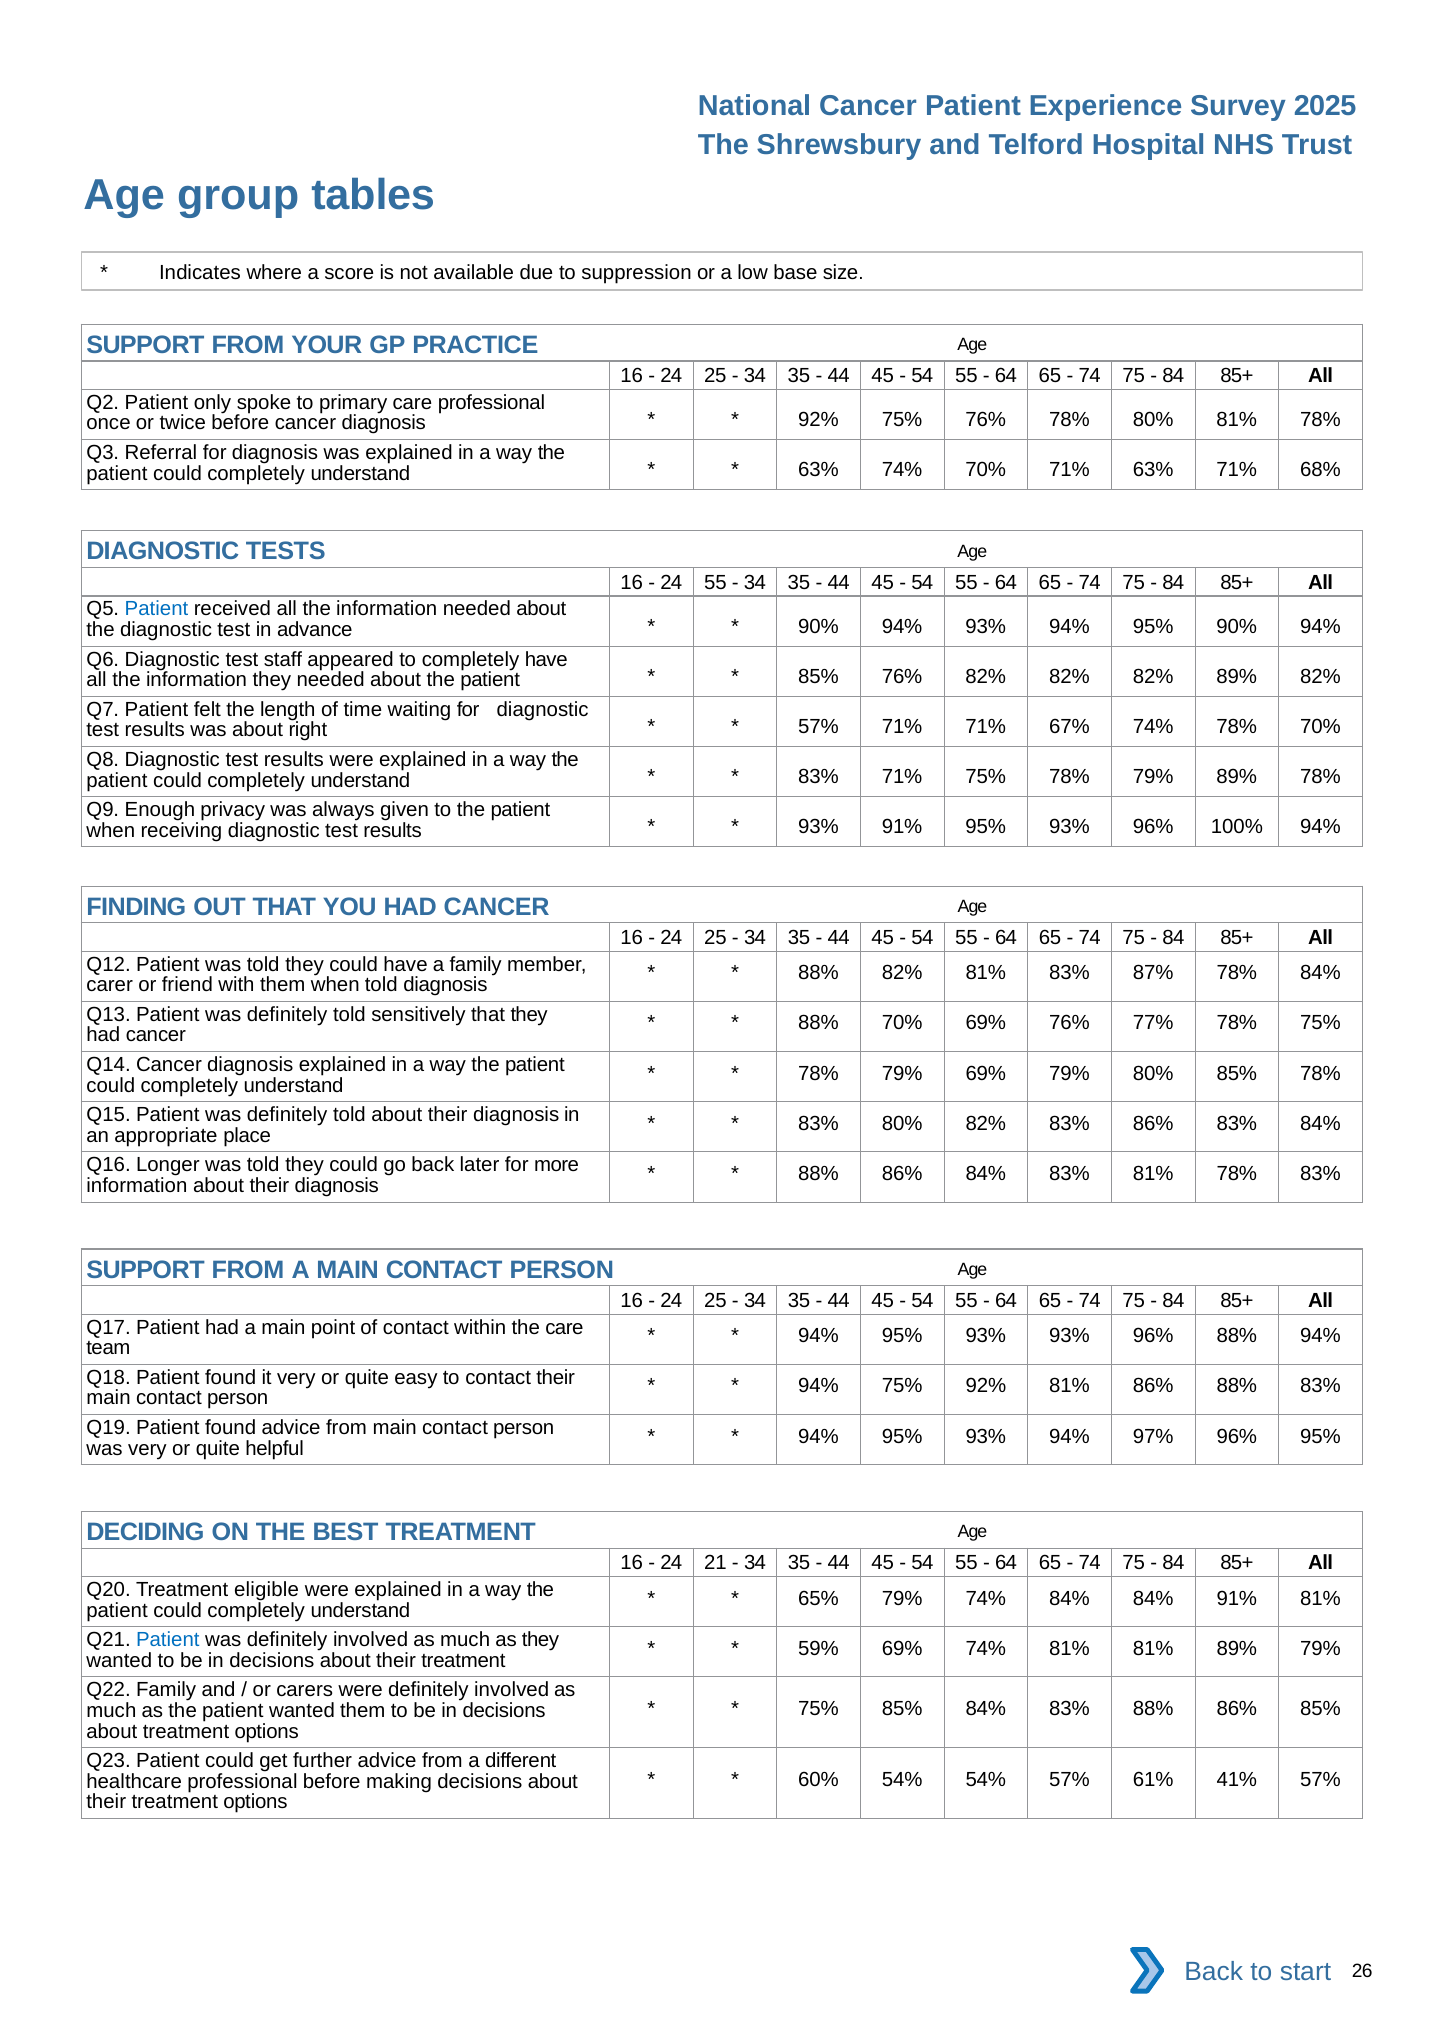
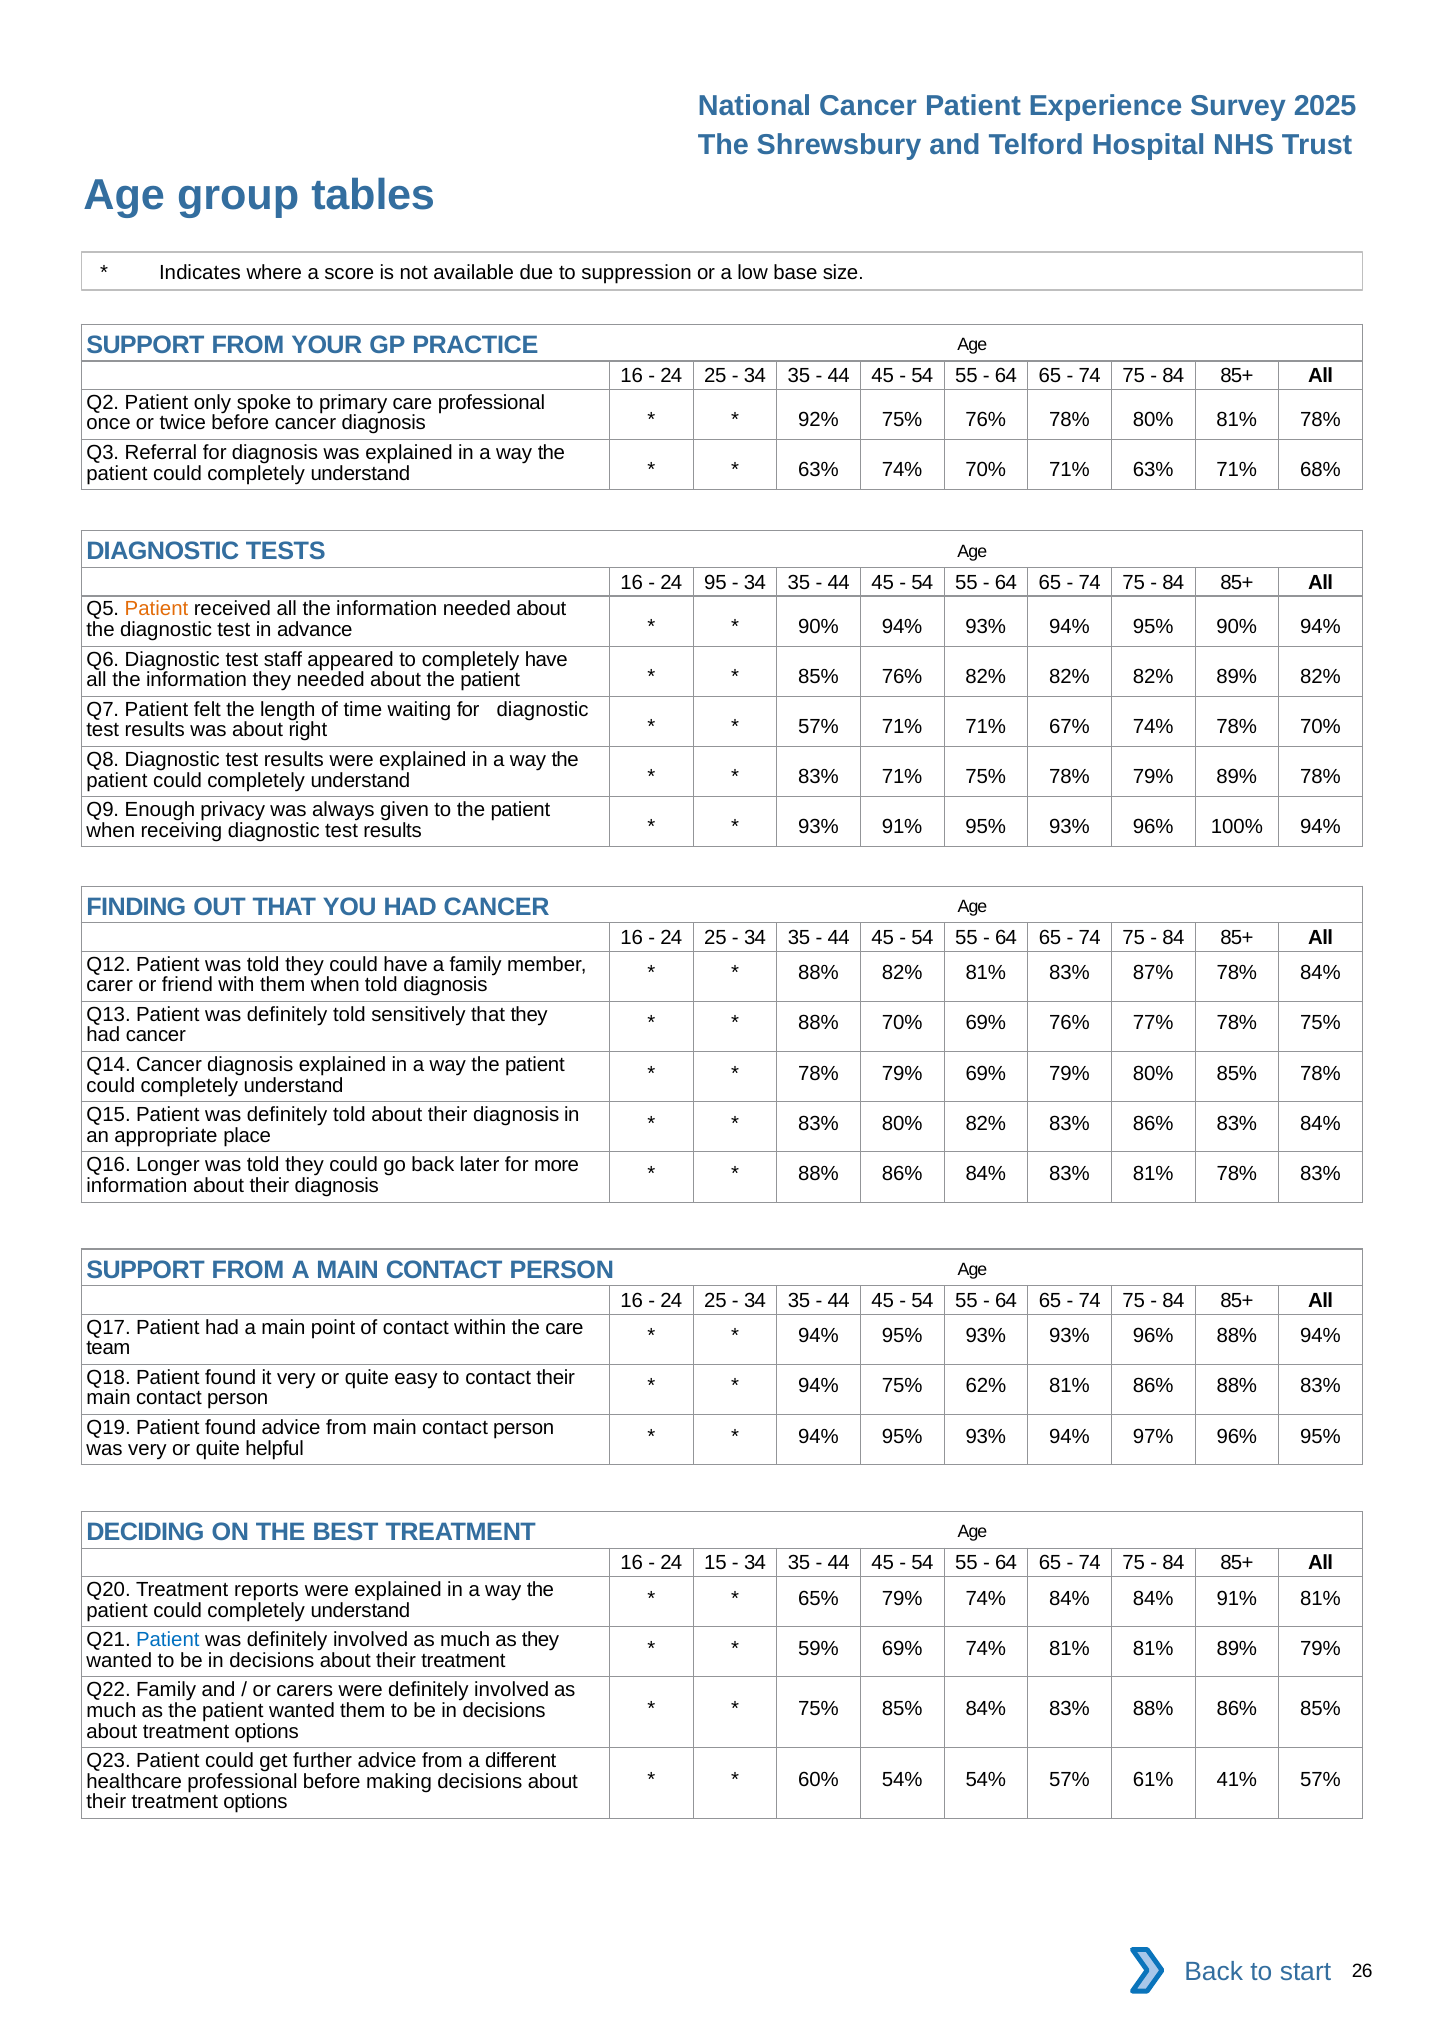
24 55: 55 -> 95
Patient at (157, 609) colour: blue -> orange
75% 92%: 92% -> 62%
21: 21 -> 15
eligible: eligible -> reports
